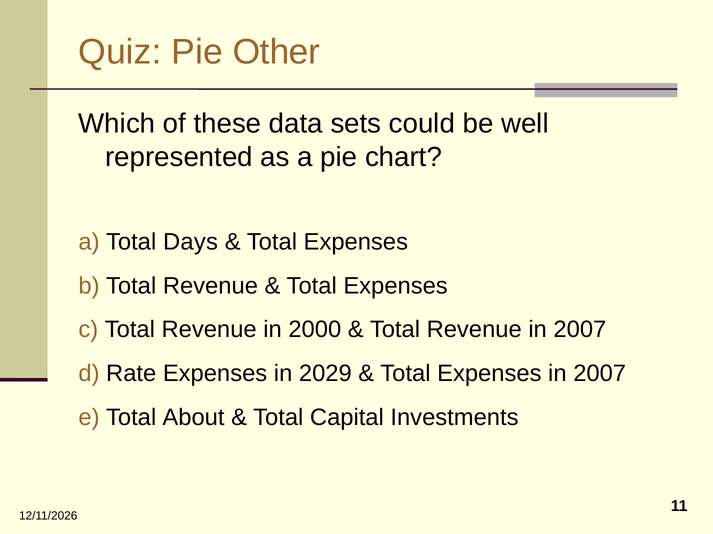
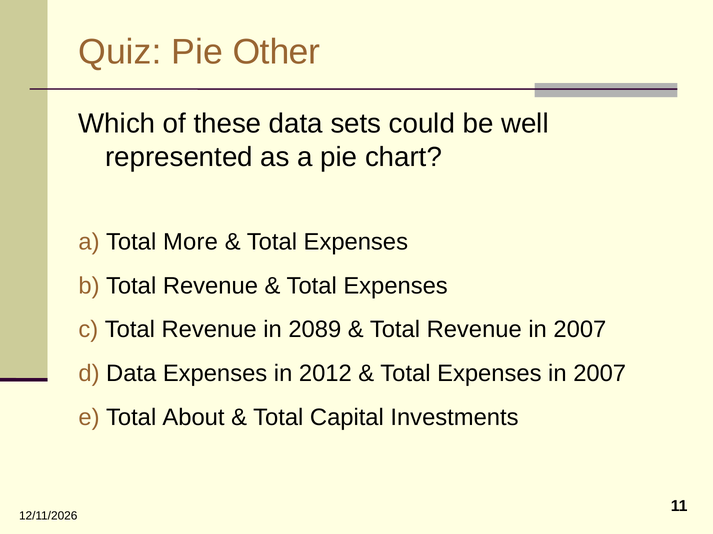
Days: Days -> More
2000: 2000 -> 2089
d Rate: Rate -> Data
2029: 2029 -> 2012
